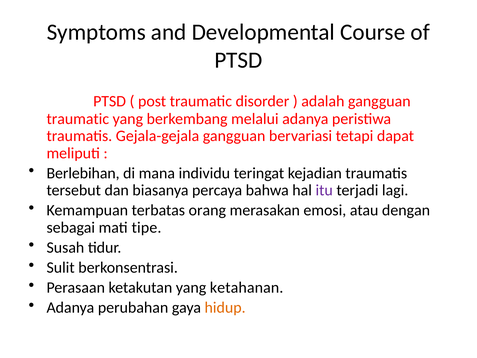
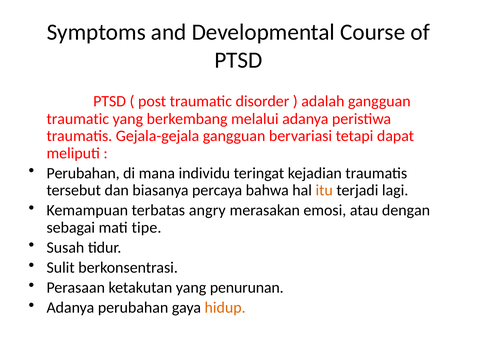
Berlebihan at (83, 173): Berlebihan -> Perubahan
itu colour: purple -> orange
orang: orang -> angry
ketahanan: ketahanan -> penurunan
